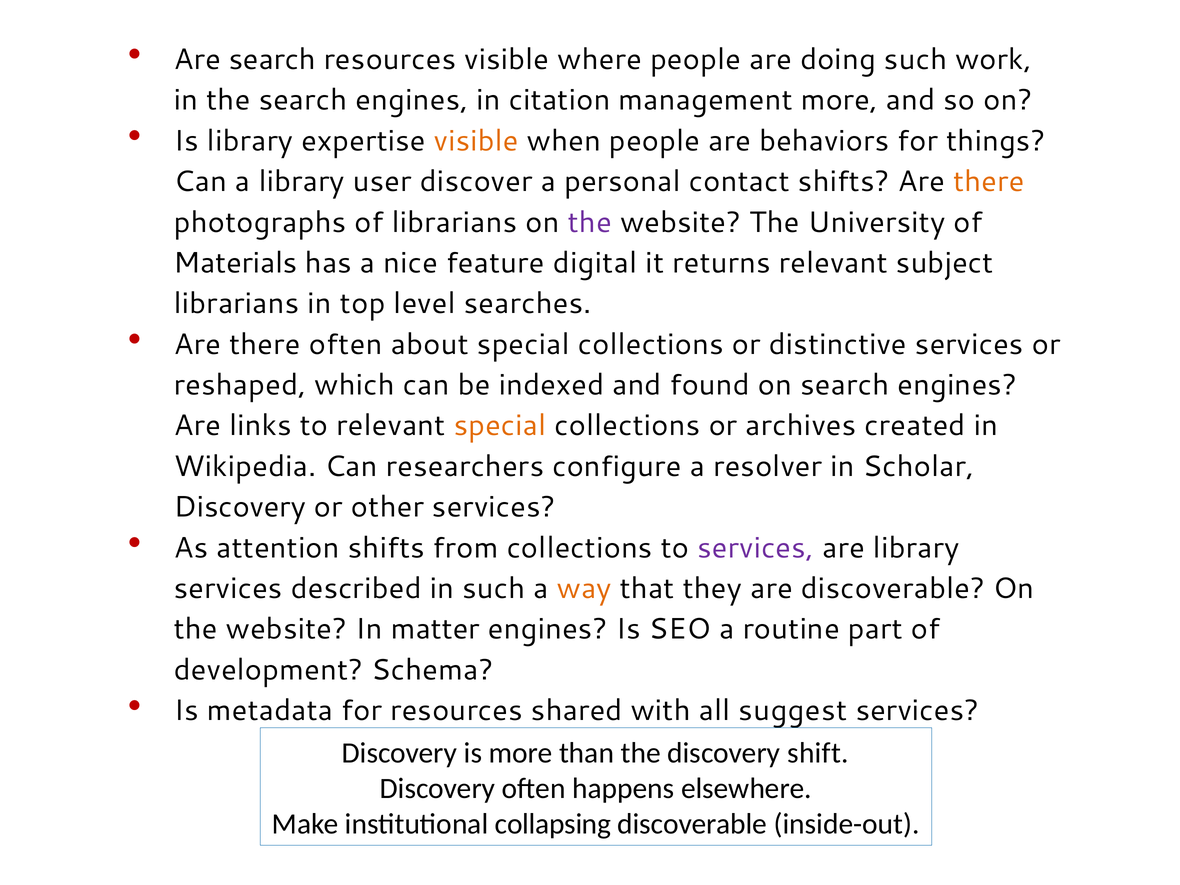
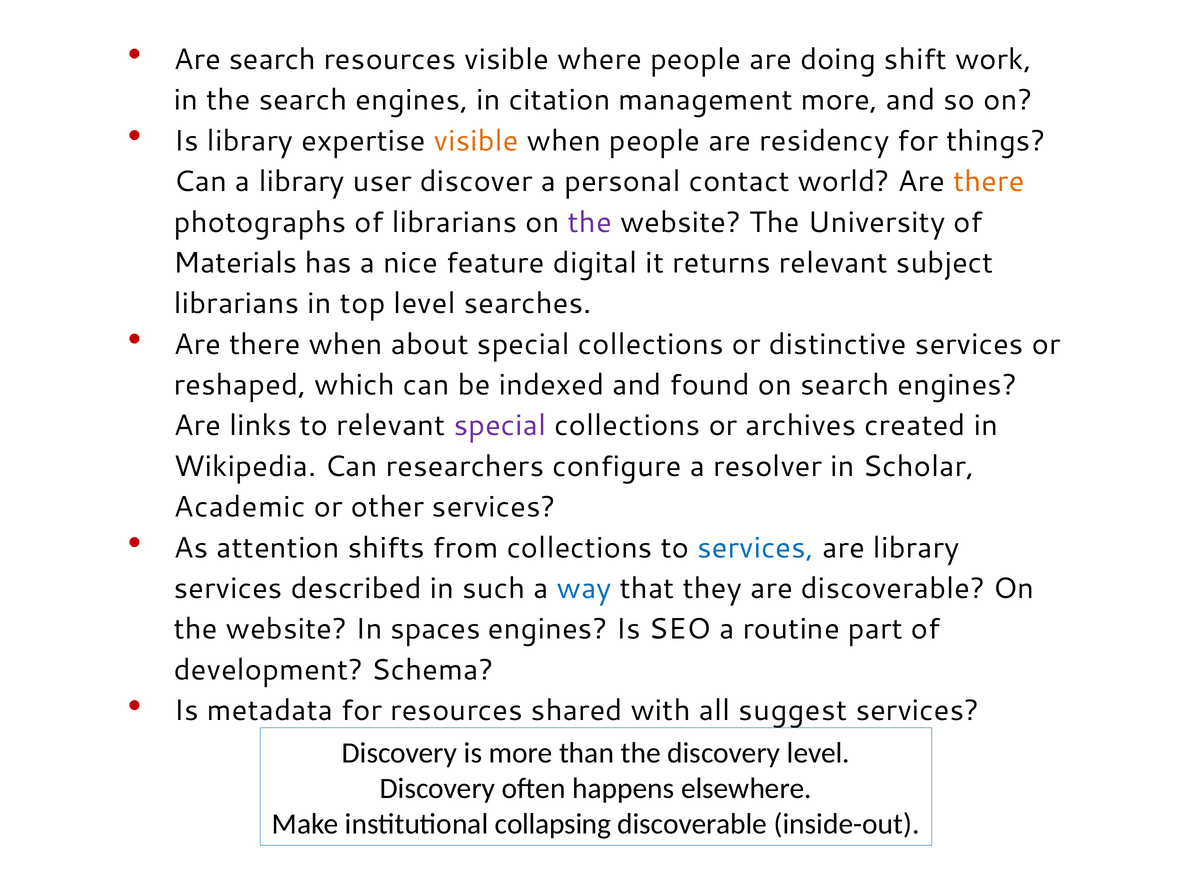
doing such: such -> shift
behaviors: behaviors -> residency
contact shifts: shifts -> world
there often: often -> when
special at (500, 426) colour: orange -> purple
Discovery at (240, 507): Discovery -> Academic
services at (756, 548) colour: purple -> blue
way colour: orange -> blue
matter: matter -> spaces
discovery shift: shift -> level
